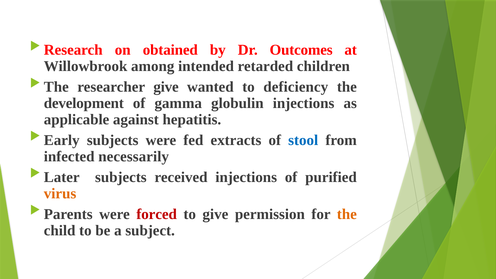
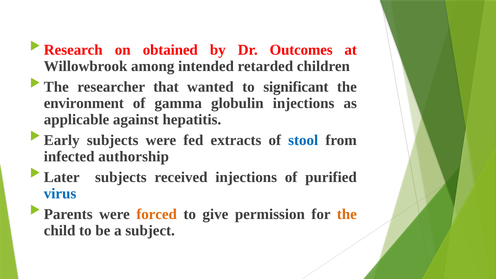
researcher give: give -> that
deficiency: deficiency -> significant
development: development -> environment
necessarily: necessarily -> authorship
virus colour: orange -> blue
forced colour: red -> orange
